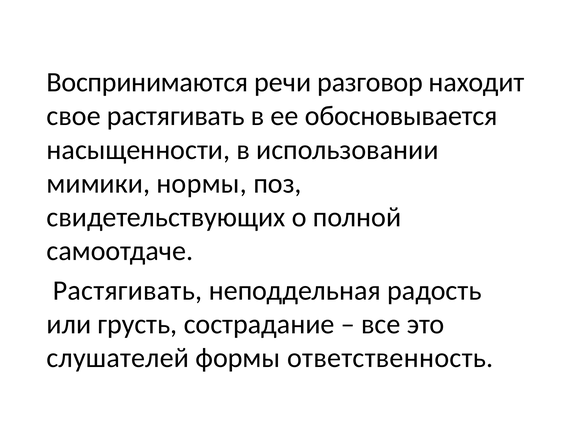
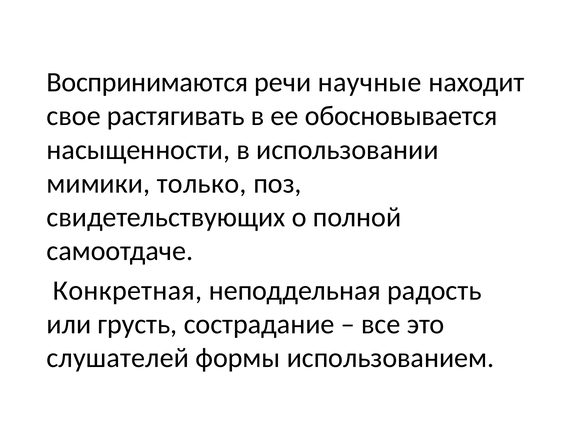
разговор: разговор -> научные
нормы: нормы -> только
Растягивать at (128, 290): Растягивать -> Конкретная
ответственность: ответственность -> использованием
